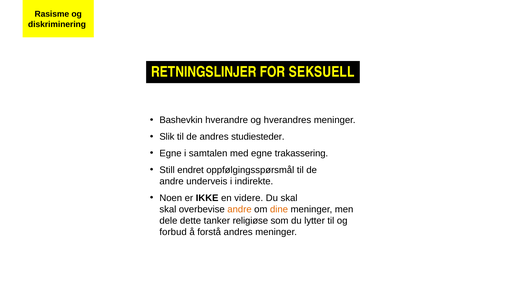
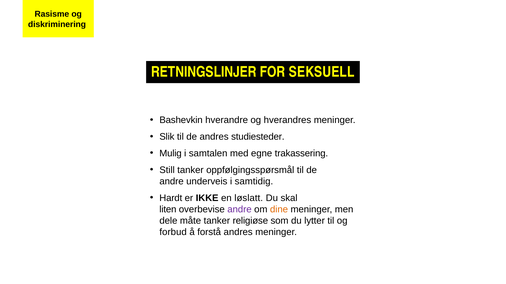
Egne at (170, 154): Egne -> Mulig
Still endret: endret -> tanker
indirekte: indirekte -> samtidig
Noen: Noen -> Hardt
videre: videre -> løslatt
skal at (168, 210): skal -> liten
andre at (239, 210) colour: orange -> purple
dette: dette -> måte
